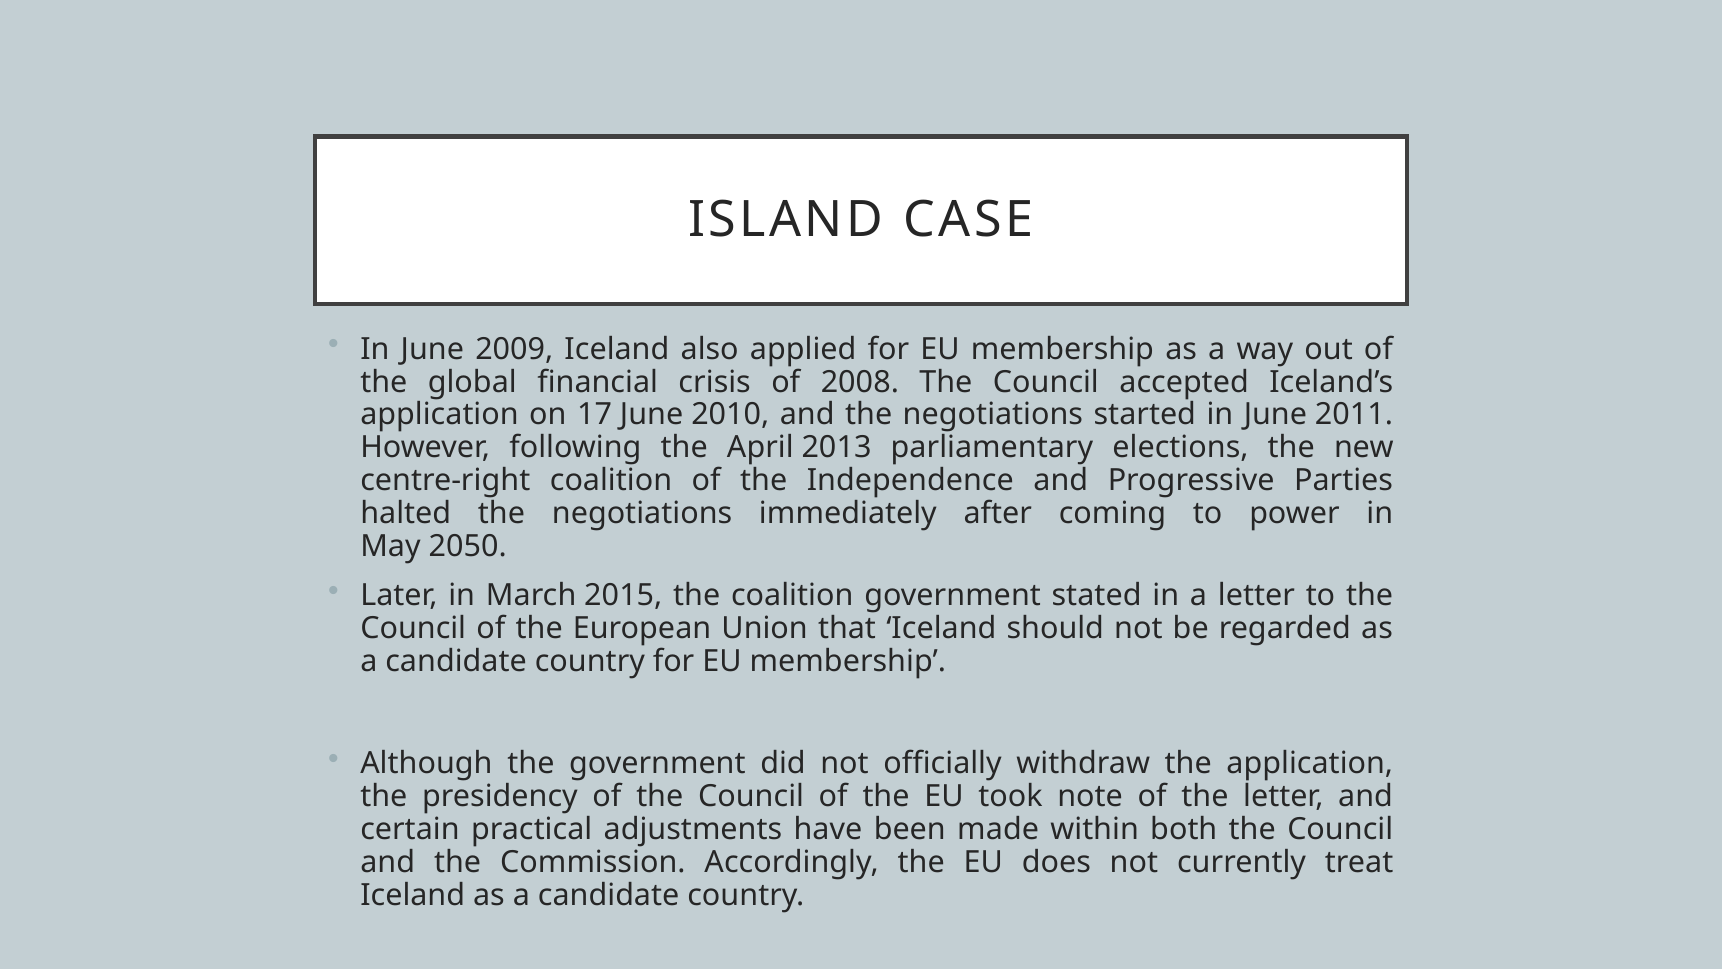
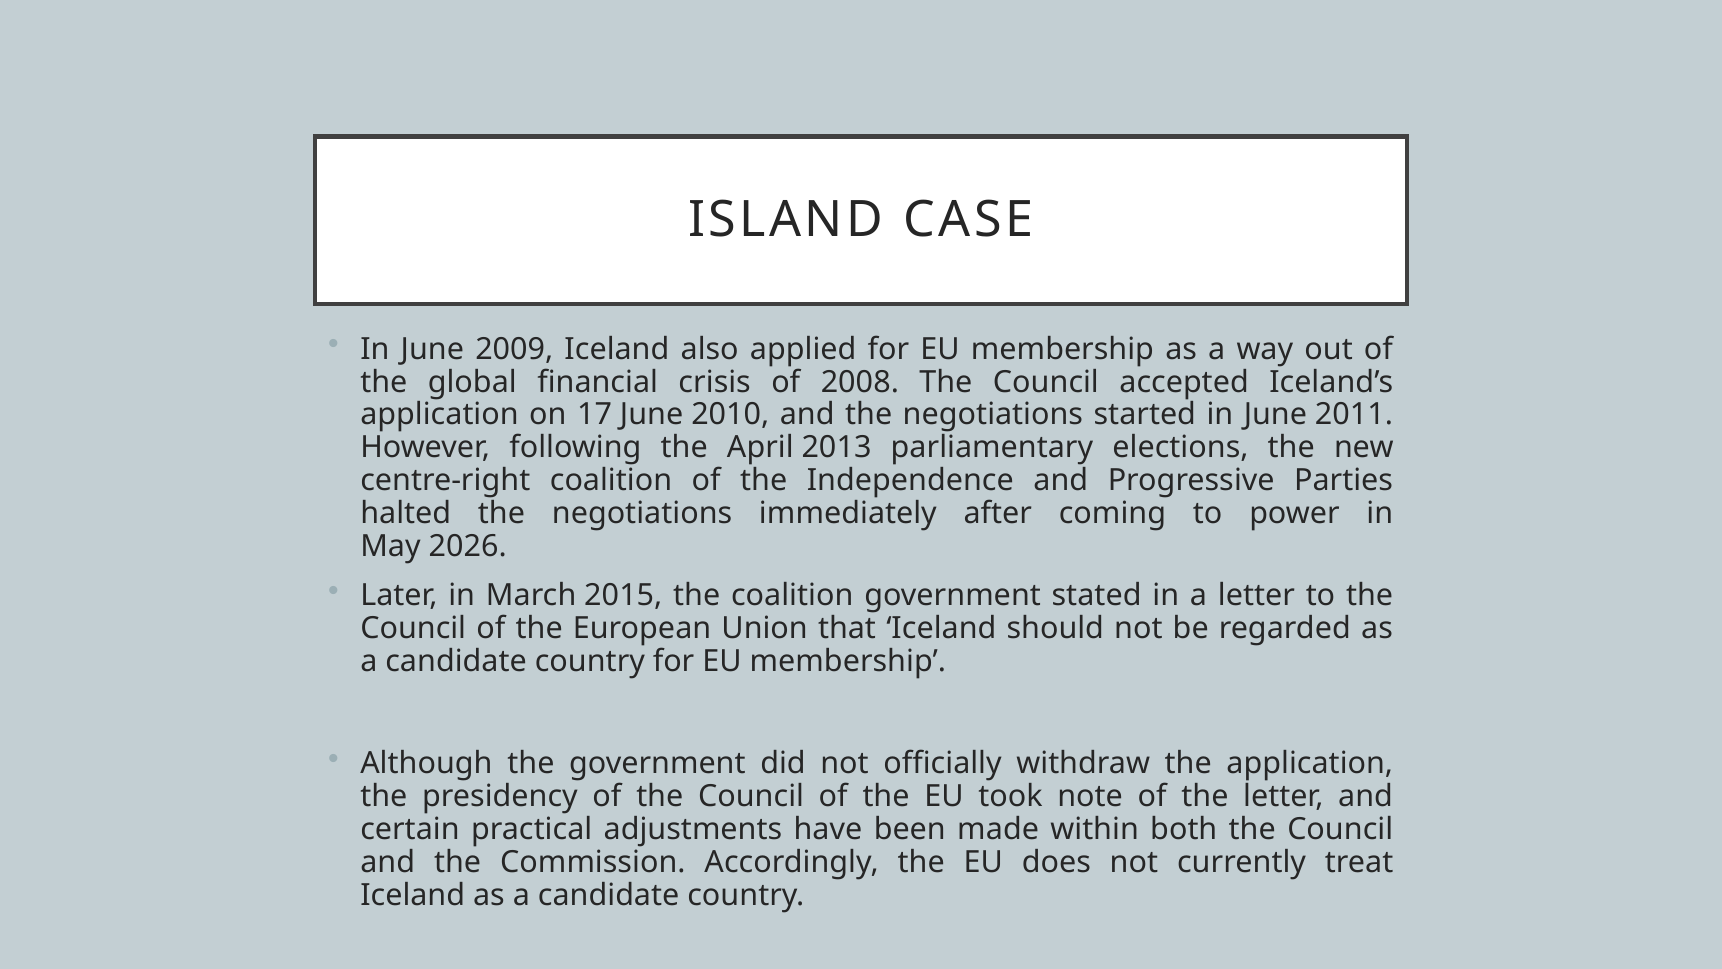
2050: 2050 -> 2026
